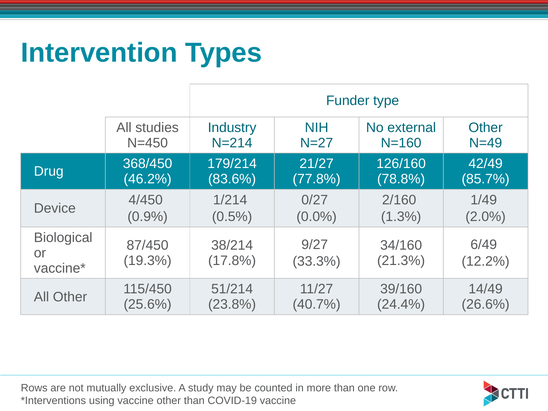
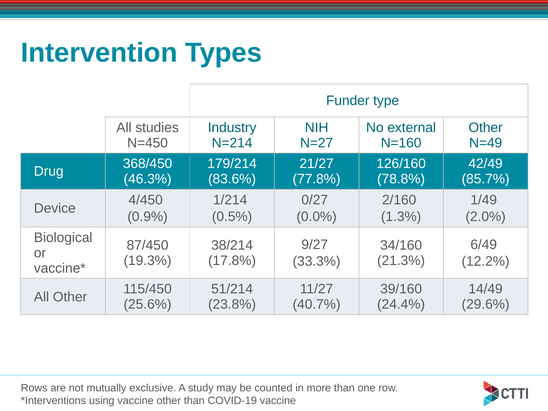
46.2%: 46.2% -> 46.3%
26.6%: 26.6% -> 29.6%
